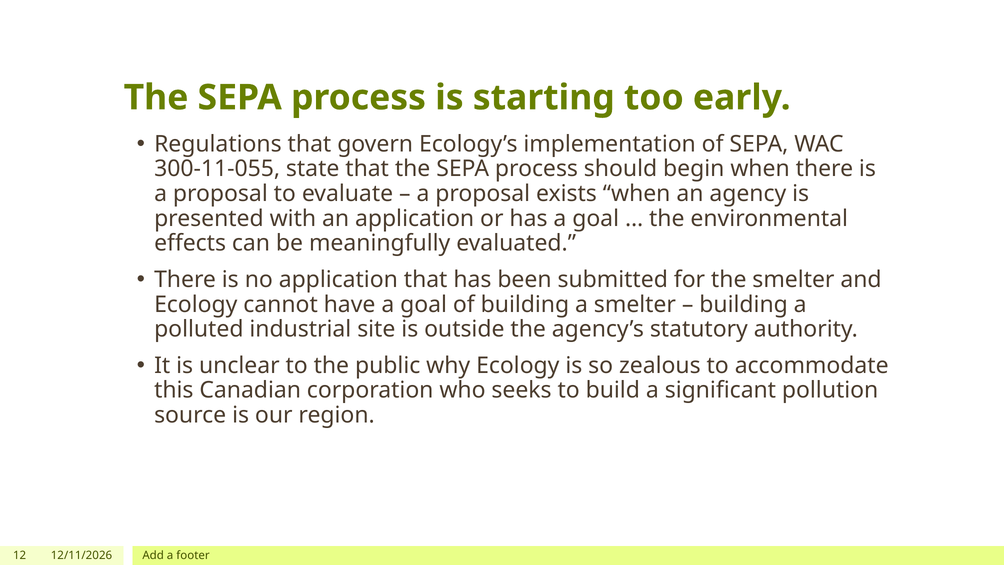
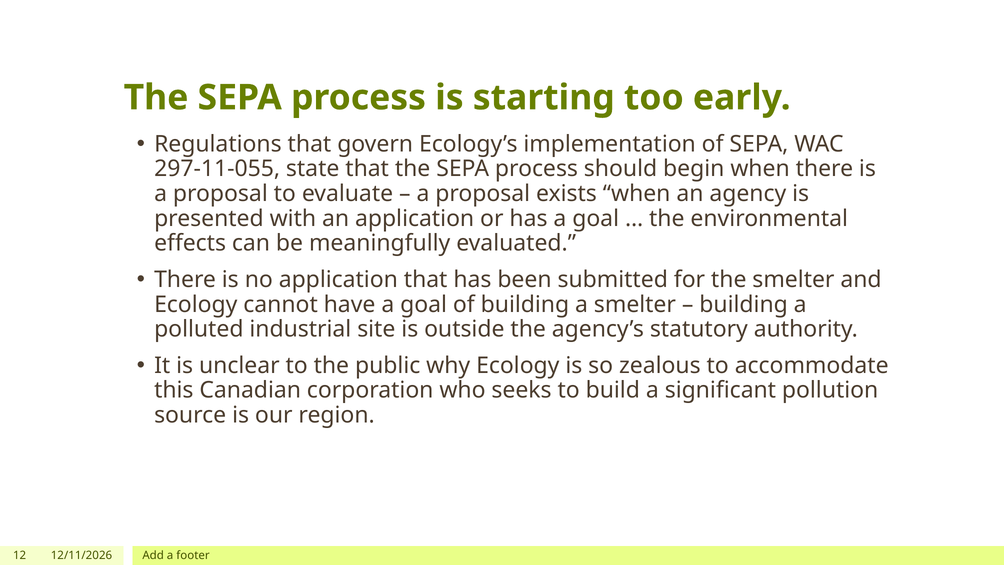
300-11-055: 300-11-055 -> 297-11-055
